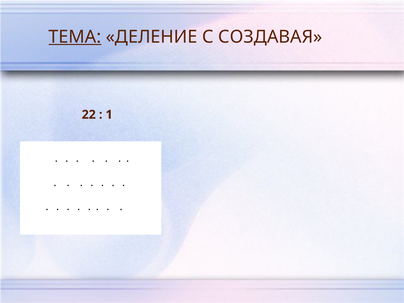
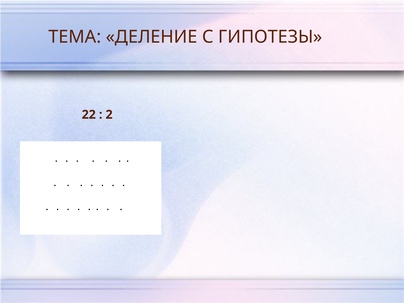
ТЕМА underline: present -> none
СОЗДАВАЯ: СОЗДАВАЯ -> ГИПОТЕЗЫ
1: 1 -> 2
